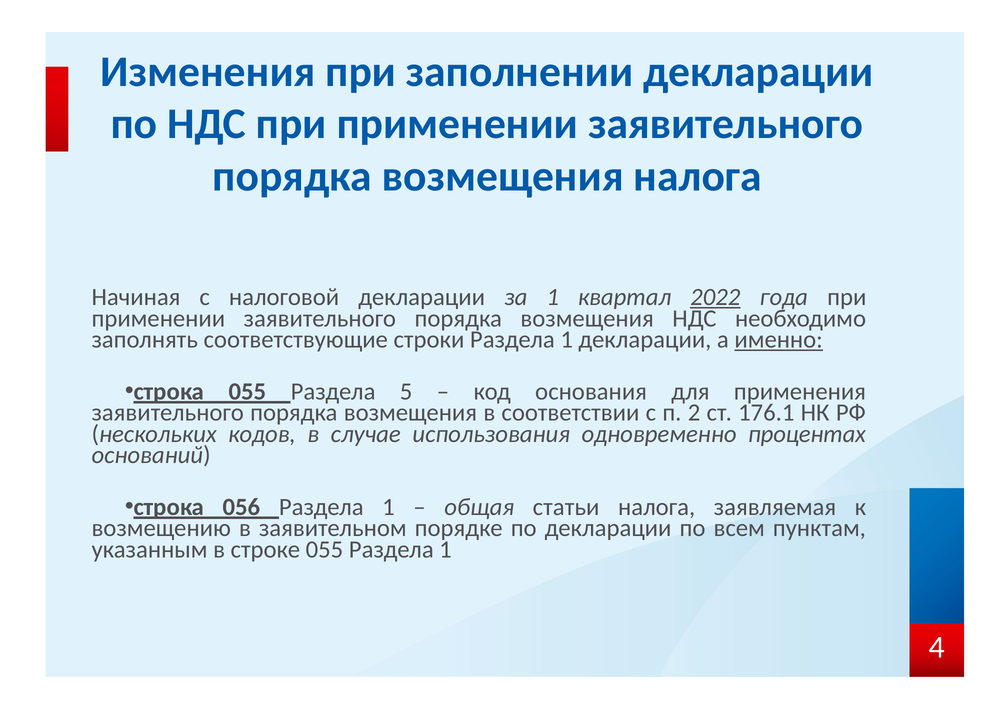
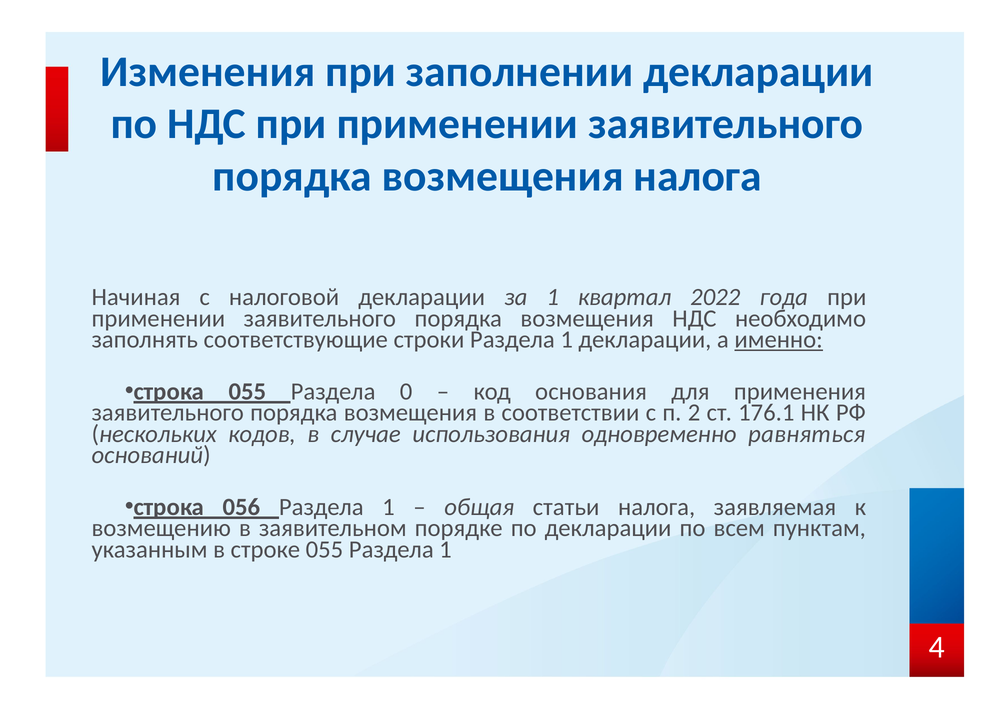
2022 underline: present -> none
5: 5 -> 0
процентах: процентах -> равняться
